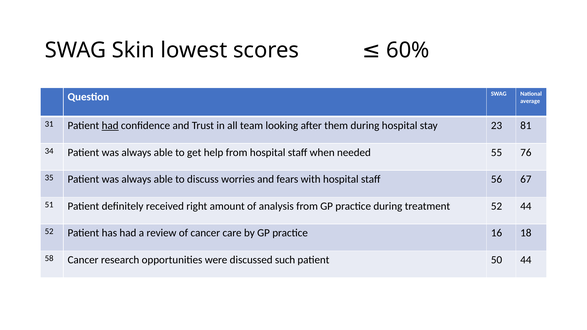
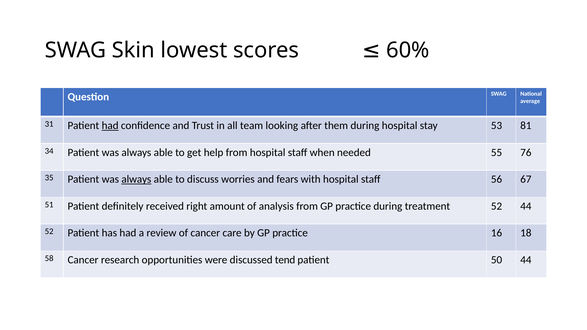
23: 23 -> 53
always at (136, 179) underline: none -> present
such: such -> tend
